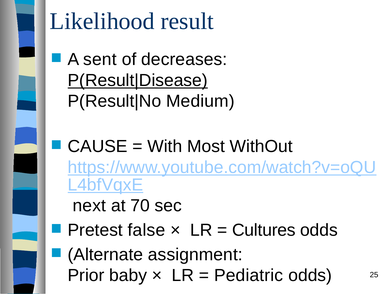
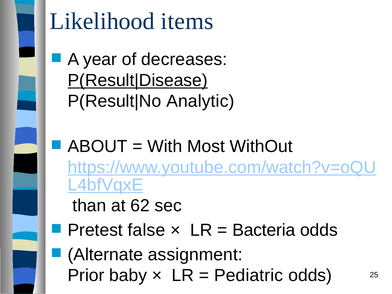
result: result -> items
sent: sent -> year
Medium: Medium -> Analytic
CAUSE: CAUSE -> ABOUT
next: next -> than
70: 70 -> 62
Cultures: Cultures -> Bacteria
